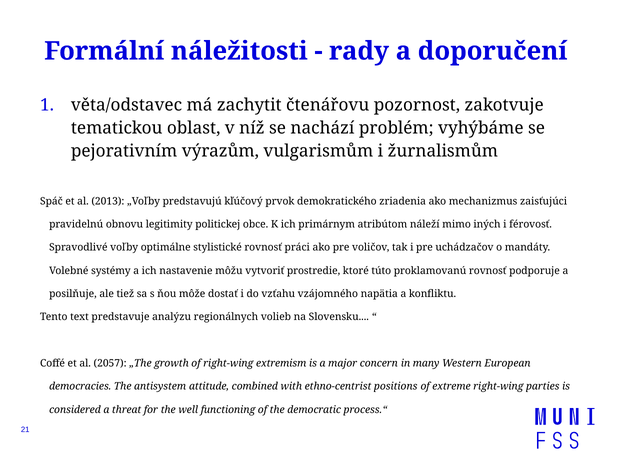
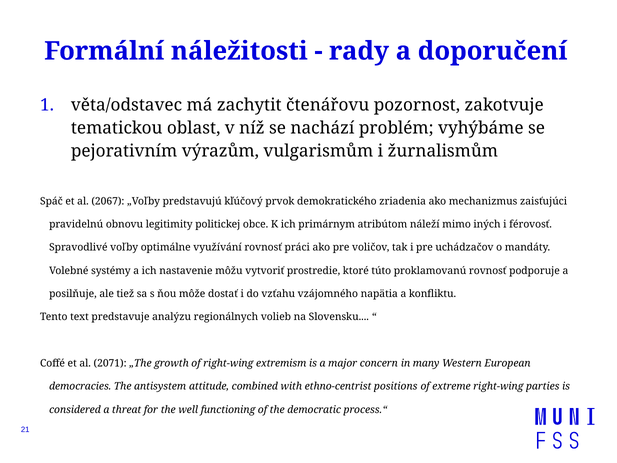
2013: 2013 -> 2067
stylistické: stylistické -> využívání
2057: 2057 -> 2071
